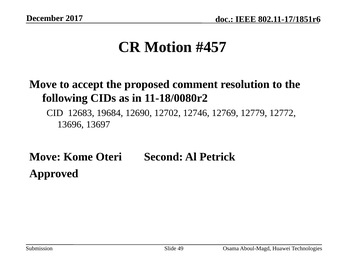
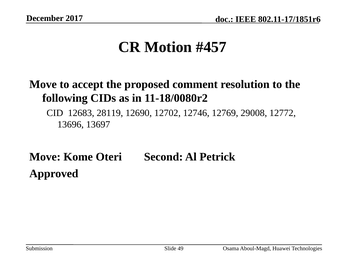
19684: 19684 -> 28119
12779: 12779 -> 29008
